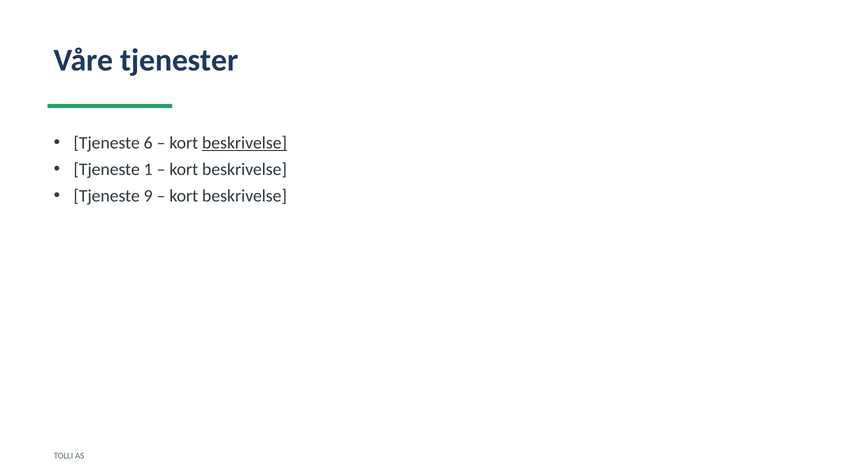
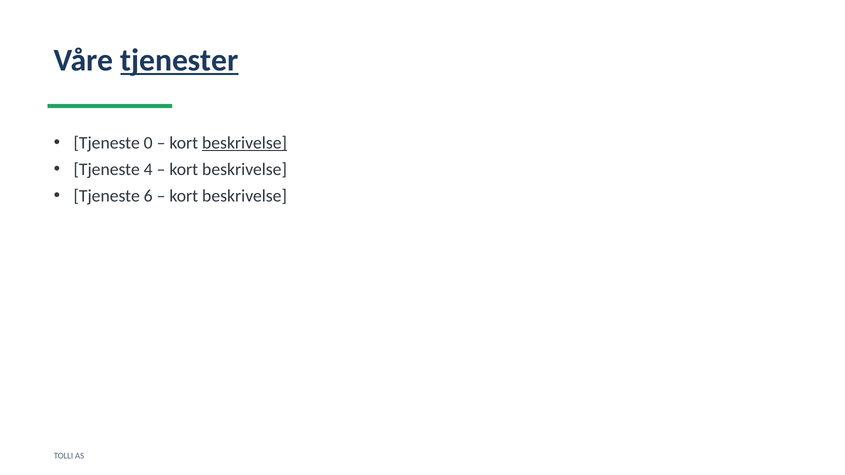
tjenester underline: none -> present
6: 6 -> 0
1: 1 -> 4
9: 9 -> 6
